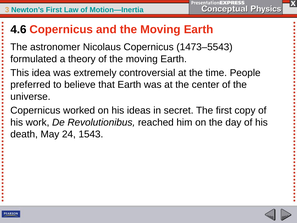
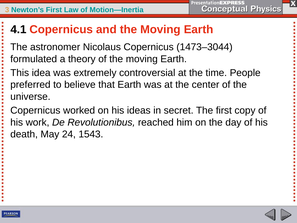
4.6: 4.6 -> 4.1
1473–5543: 1473–5543 -> 1473–3044
